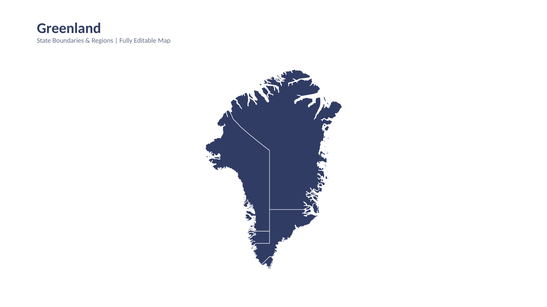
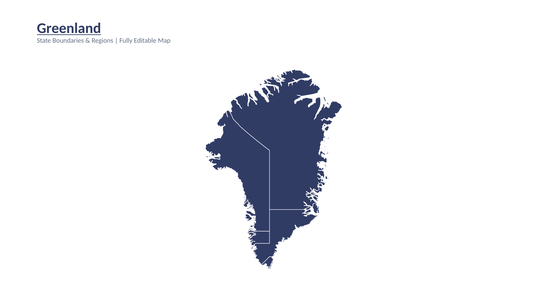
Greenland underline: none -> present
